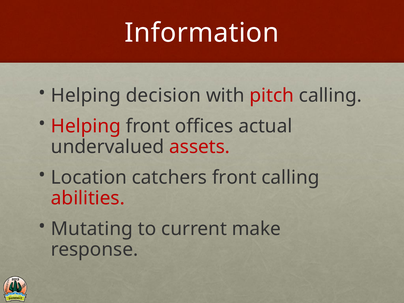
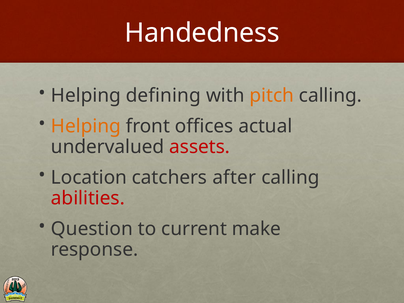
Information: Information -> Handedness
decision: decision -> defining
pitch colour: red -> orange
Helping at (86, 126) colour: red -> orange
catchers front: front -> after
Mutating: Mutating -> Question
